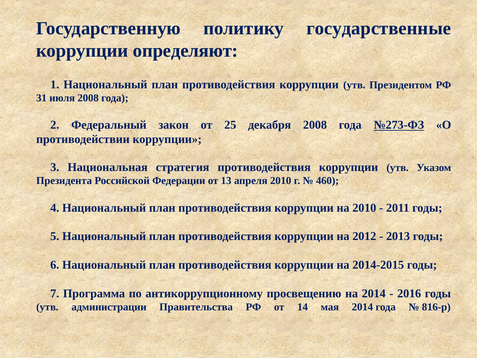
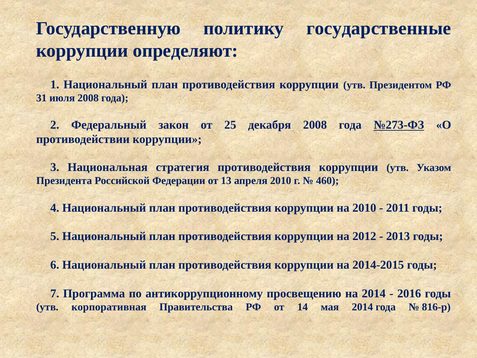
администрации: администрации -> корпоративная
